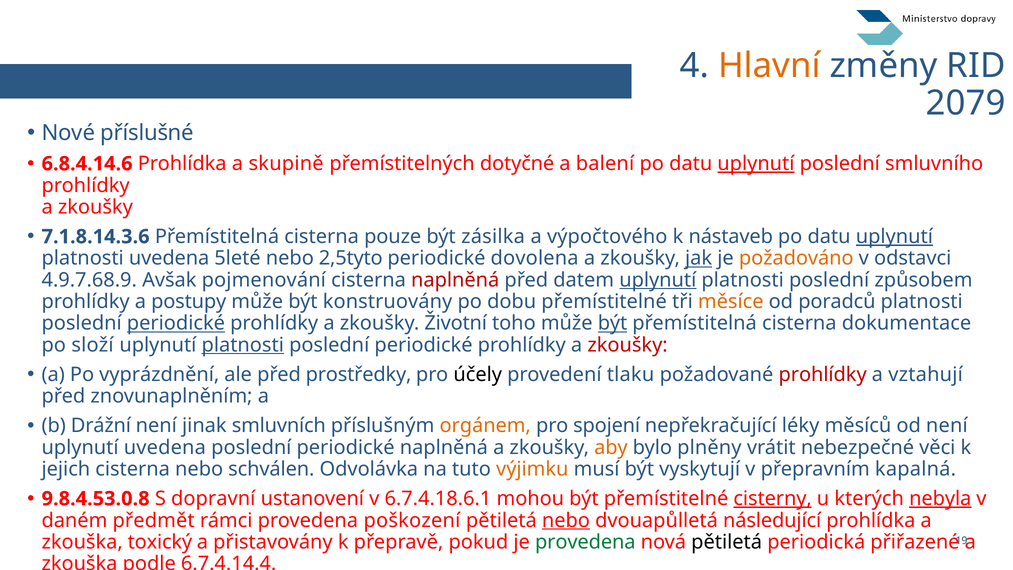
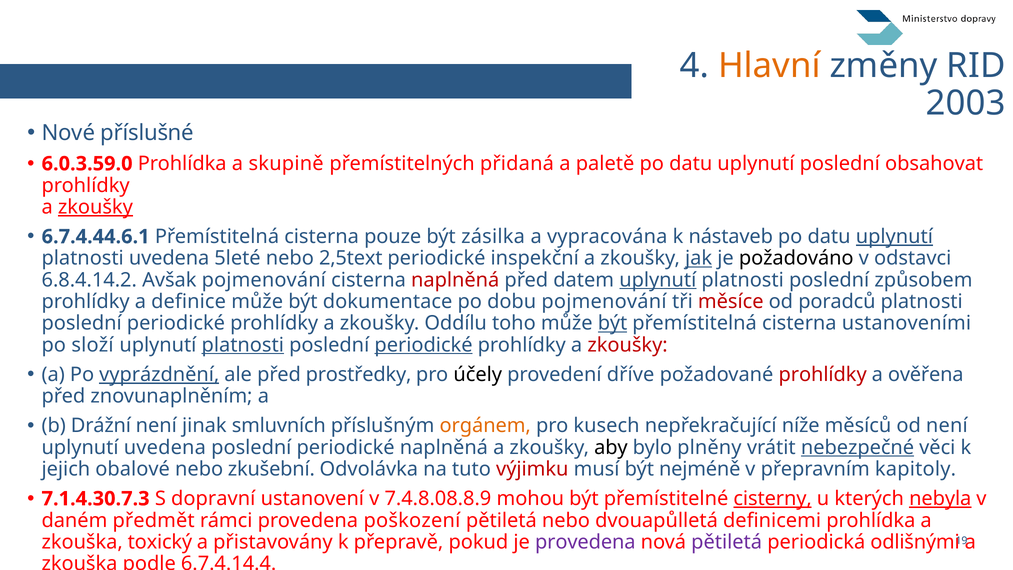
2079: 2079 -> 2003
6.8.4.14.6: 6.8.4.14.6 -> 6.0.3.59.0
dotyčné: dotyčné -> přidaná
balení: balení -> paletě
uplynutí at (756, 164) underline: present -> none
smluvního: smluvního -> obsahovat
zkoušky at (95, 207) underline: none -> present
7.1.8.14.3.6: 7.1.8.14.3.6 -> 6.7.4.44.6.1
výpočtového: výpočtového -> vypracována
2,5tyto: 2,5tyto -> 2,5text
dovolena: dovolena -> inspekční
požadováno colour: orange -> black
4.9.7.68.9: 4.9.7.68.9 -> 6.8.4.14.2
postupy: postupy -> definice
konstruovány: konstruovány -> dokumentace
dobu přemístitelné: přemístitelné -> pojmenování
měsíce colour: orange -> red
periodické at (176, 323) underline: present -> none
Životní: Životní -> Oddílu
dokumentace: dokumentace -> ustanoveními
periodické at (424, 345) underline: none -> present
vyprázdnění underline: none -> present
tlaku: tlaku -> dříve
vztahují: vztahují -> ověřena
spojení: spojení -> kusech
léky: léky -> níže
aby colour: orange -> black
nebezpečné underline: none -> present
jejich cisterna: cisterna -> obalové
schválen: schválen -> zkušební
výjimku colour: orange -> red
vyskytují: vyskytují -> nejméně
kapalná: kapalná -> kapitoly
9.8.4.53.0.8: 9.8.4.53.0.8 -> 7.1.4.30.7.3
6.7.4.18.6.1: 6.7.4.18.6.1 -> 7.4.8.08.8.9
nebo at (566, 520) underline: present -> none
následující: následující -> definicemi
provedena at (585, 542) colour: green -> purple
pětiletá at (727, 542) colour: black -> purple
přiřazené: přiřazené -> odlišnými
